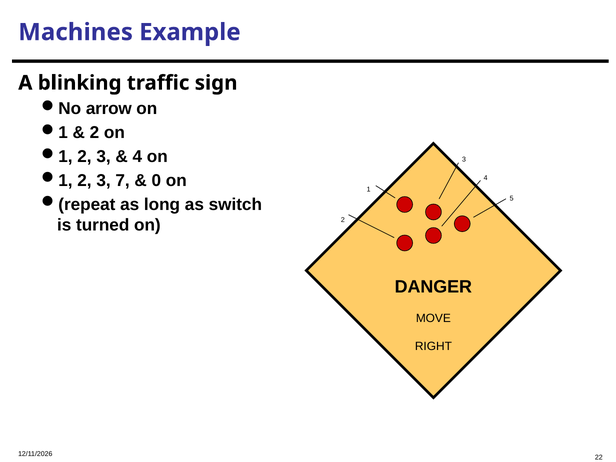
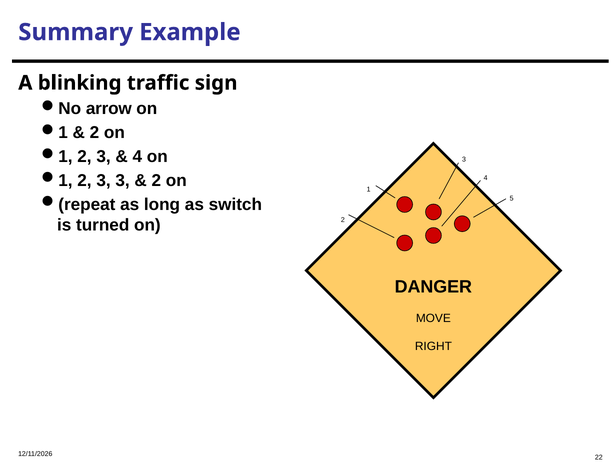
Machines: Machines -> Summary
3 7: 7 -> 3
0 at (156, 181): 0 -> 2
